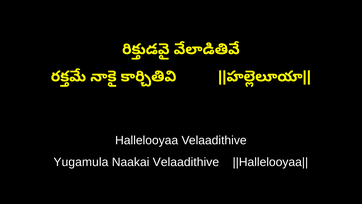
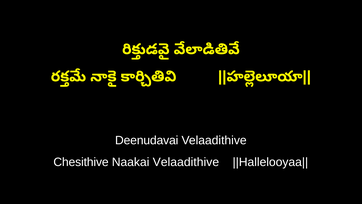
Hallelooyaa: Hallelooyaa -> Deenudavai
Yugamula: Yugamula -> Chesithive
